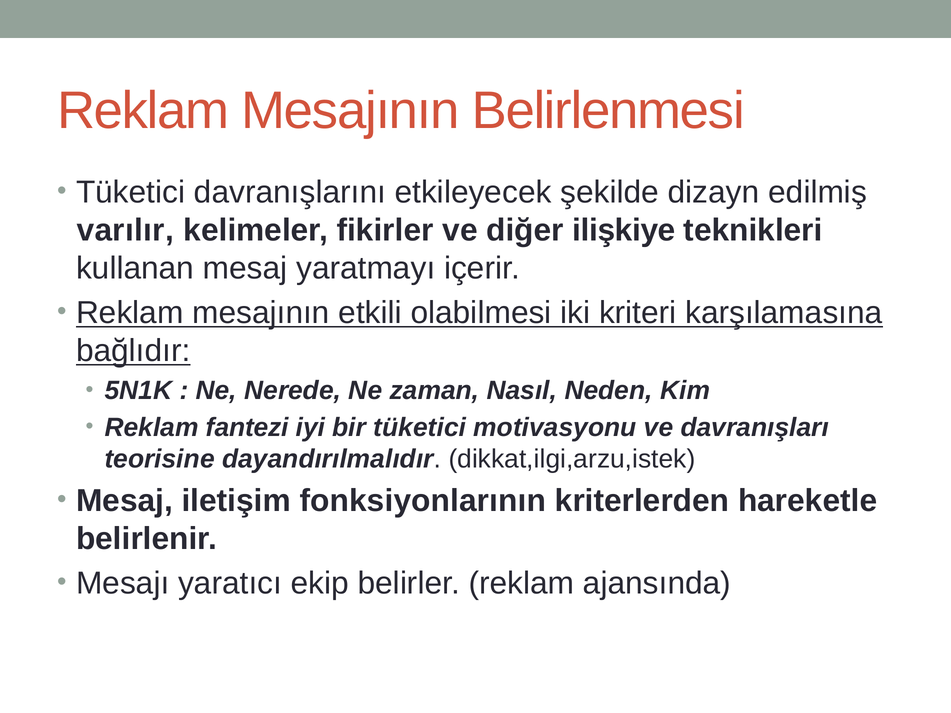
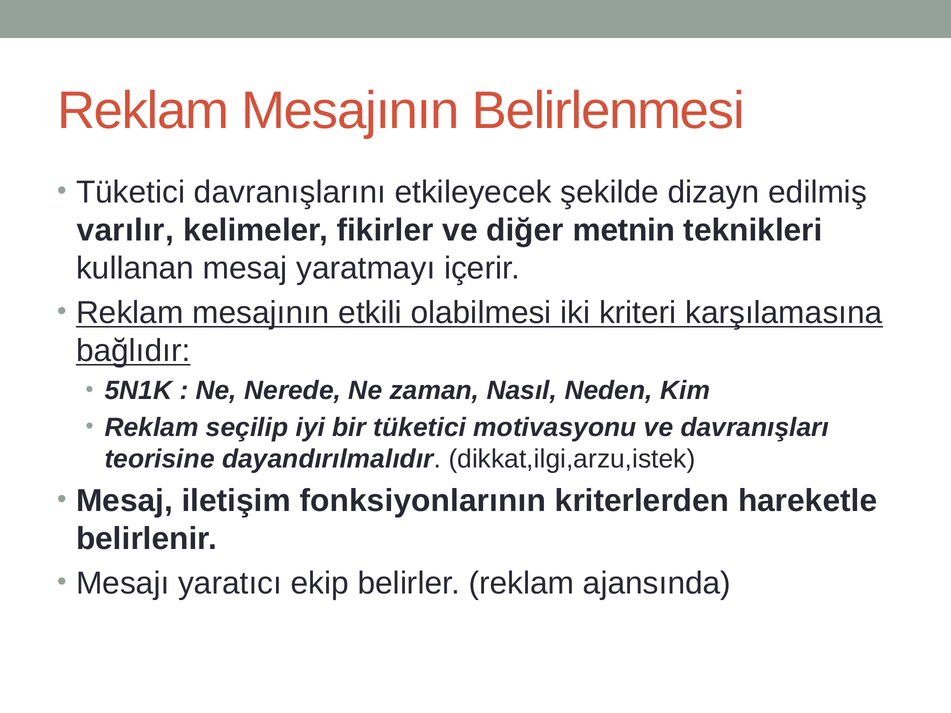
ilişkiye: ilişkiye -> metnin
fantezi: fantezi -> seçilip
